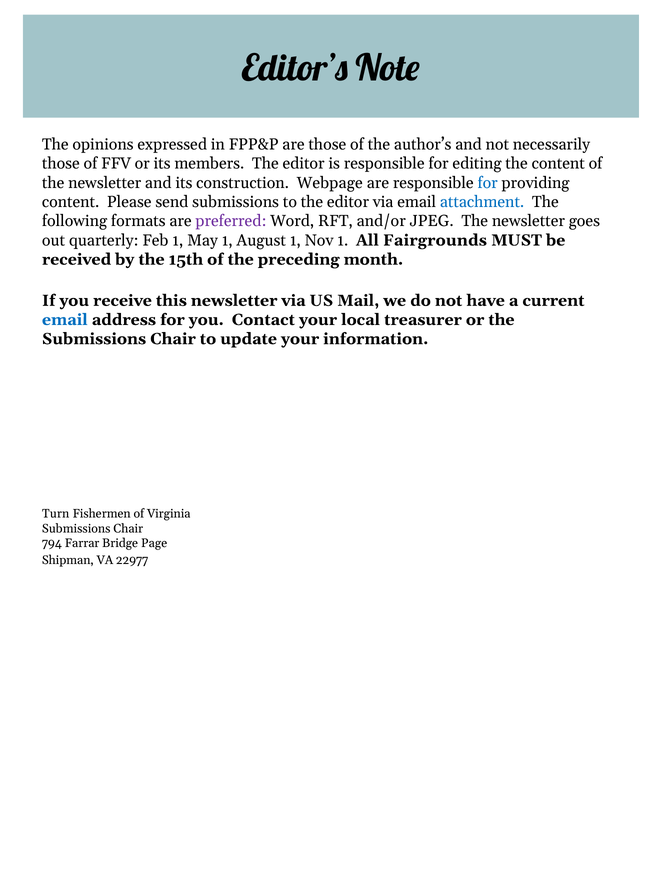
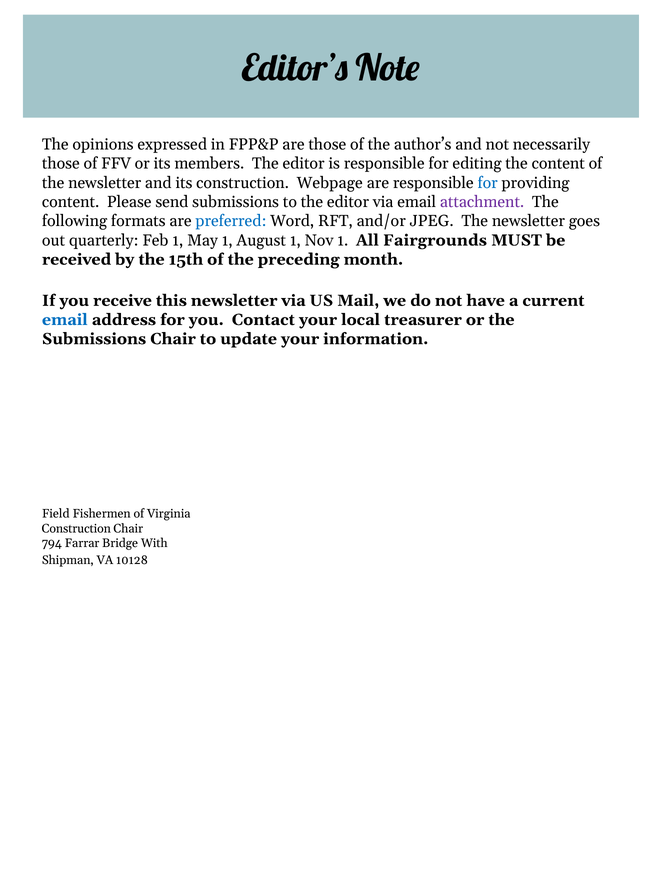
attachment colour: blue -> purple
preferred colour: purple -> blue
Turn: Turn -> Field
Submissions at (76, 528): Submissions -> Construction
Page: Page -> With
22977: 22977 -> 10128
